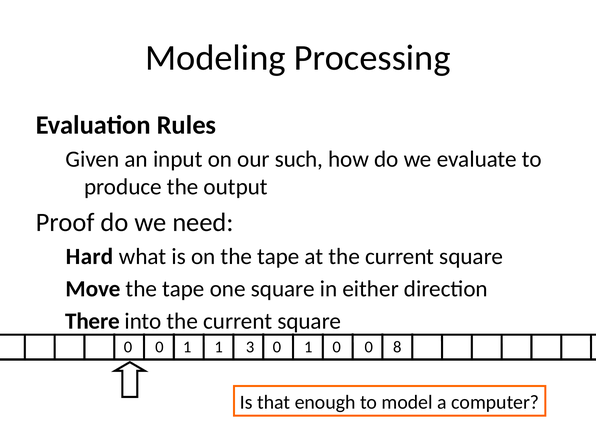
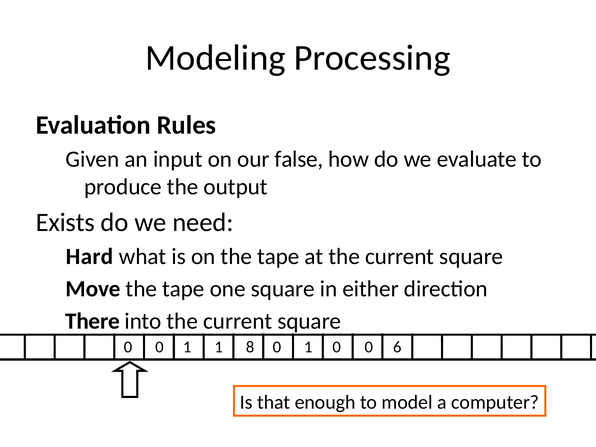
such: such -> false
Proof: Proof -> Exists
3: 3 -> 8
8: 8 -> 6
